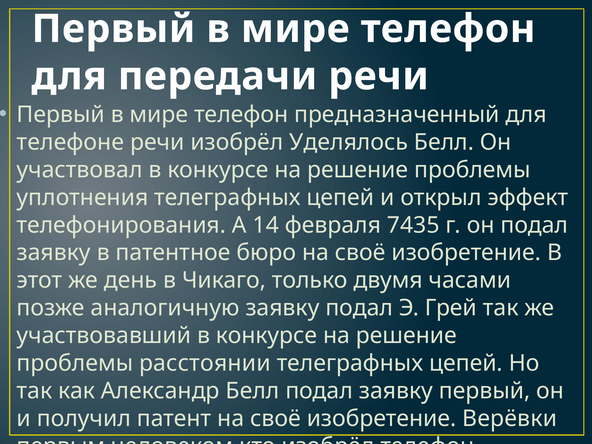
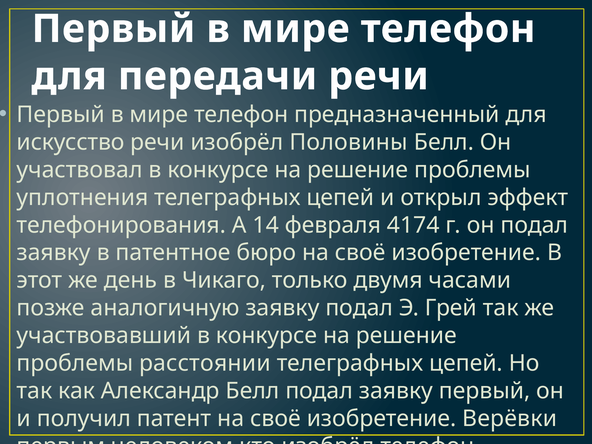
телефоне: телефоне -> искусство
Уделялось: Уделялось -> Половины
7435: 7435 -> 4174
